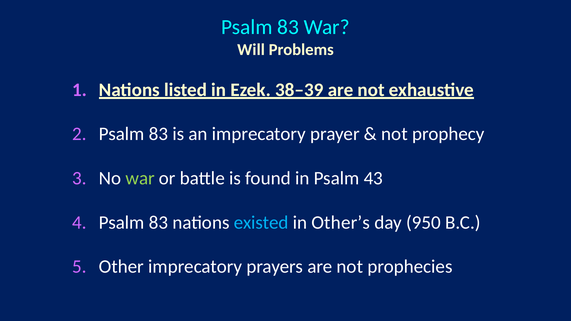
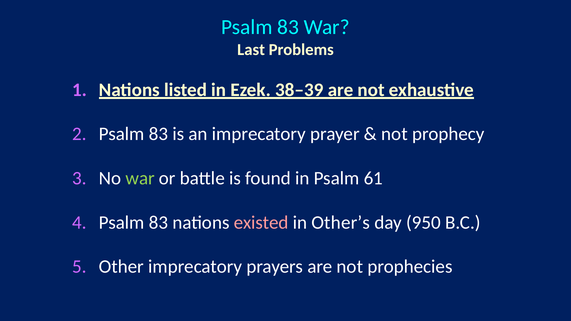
Will: Will -> Last
43: 43 -> 61
existed colour: light blue -> pink
